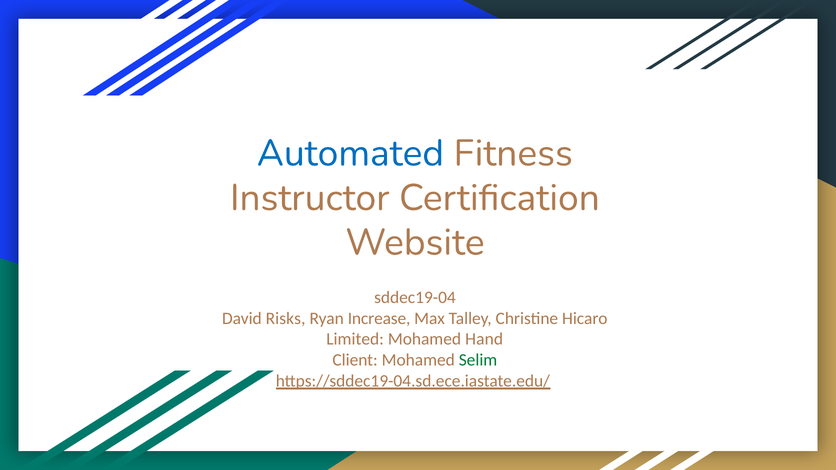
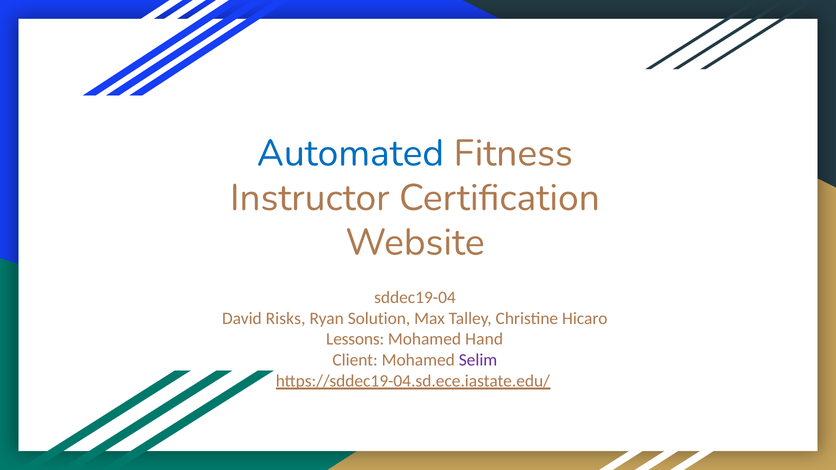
Increase: Increase -> Solution
Limited: Limited -> Lessons
Selim colour: green -> purple
